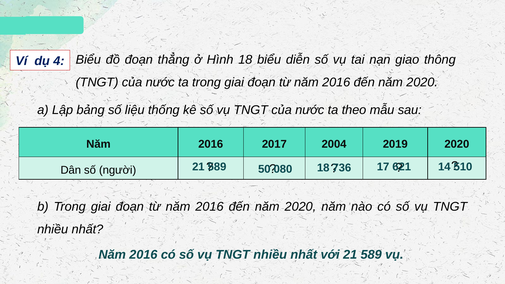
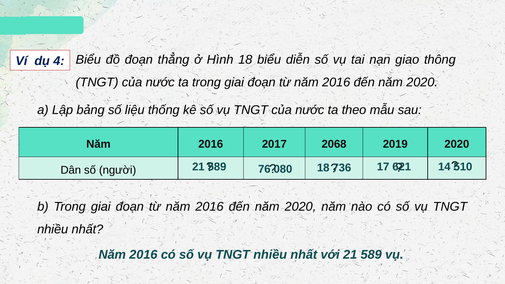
2004: 2004 -> 2068
50: 50 -> 76
